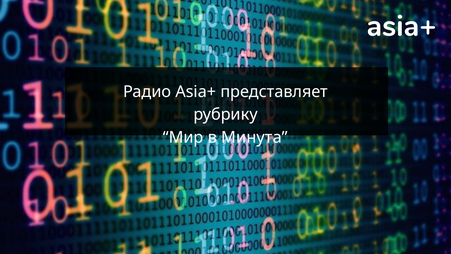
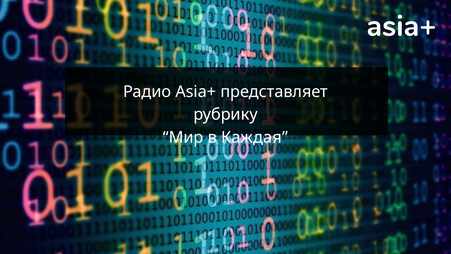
Минута: Минута -> Каждая
